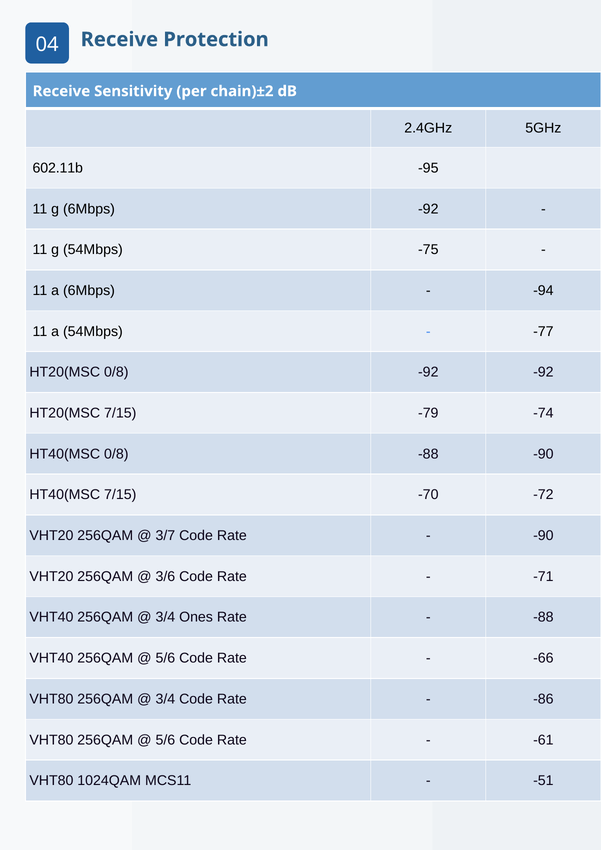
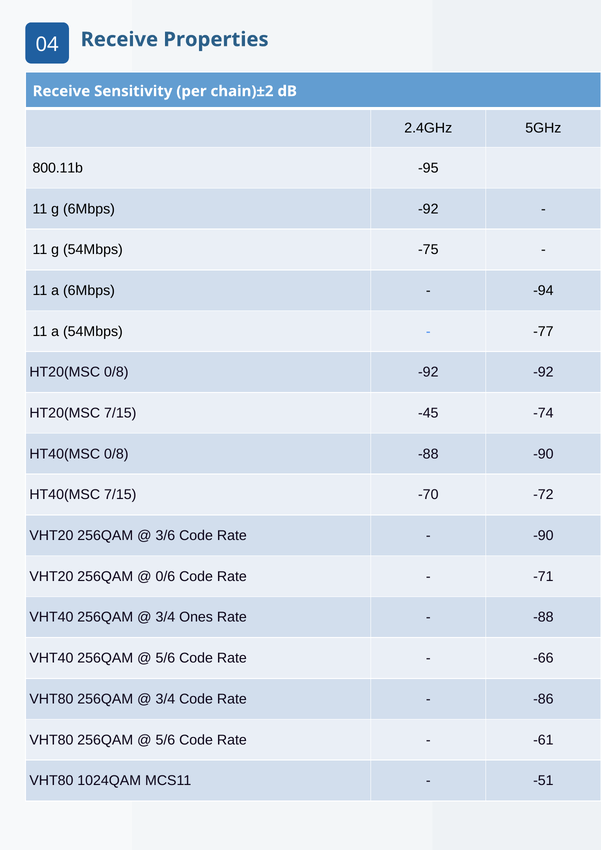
Protection: Protection -> Properties
602.11b: 602.11b -> 800.11b
-79: -79 -> -45
3/7: 3/7 -> 3/6
3/6: 3/6 -> 0/6
